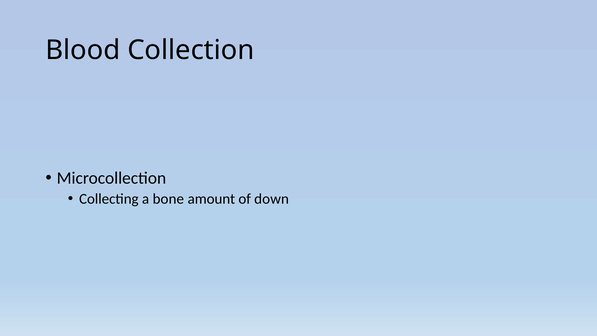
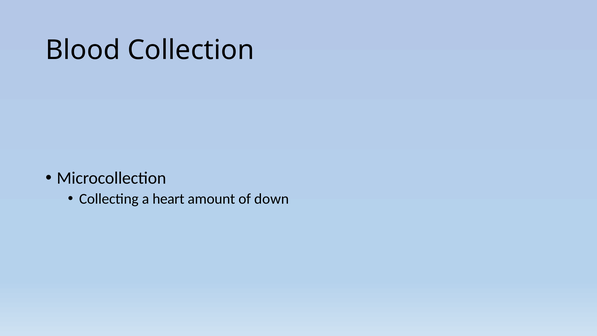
bone: bone -> heart
